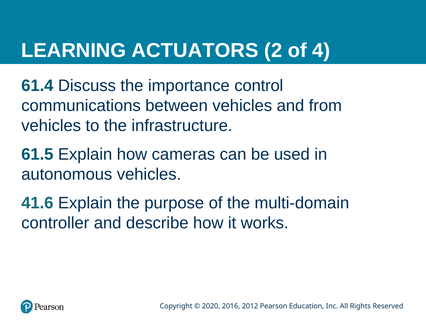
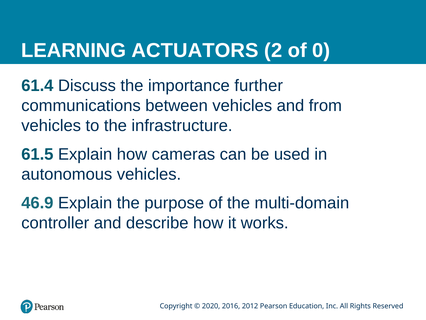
4: 4 -> 0
control: control -> further
41.6: 41.6 -> 46.9
